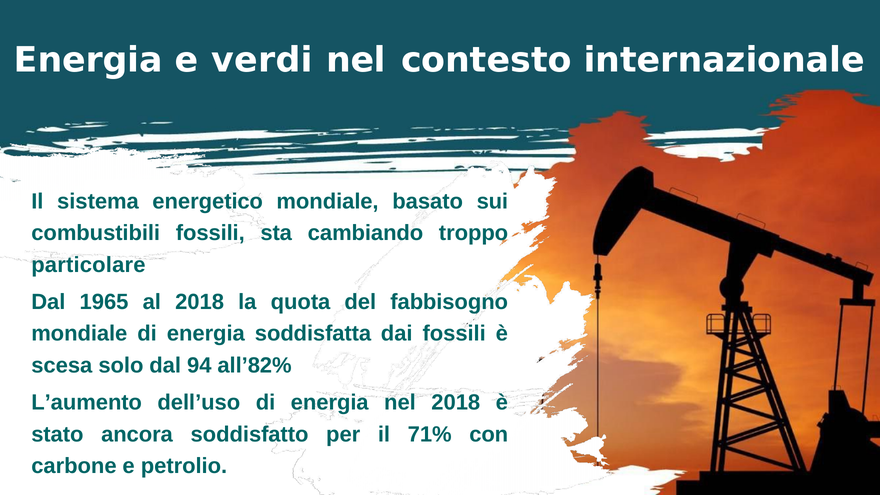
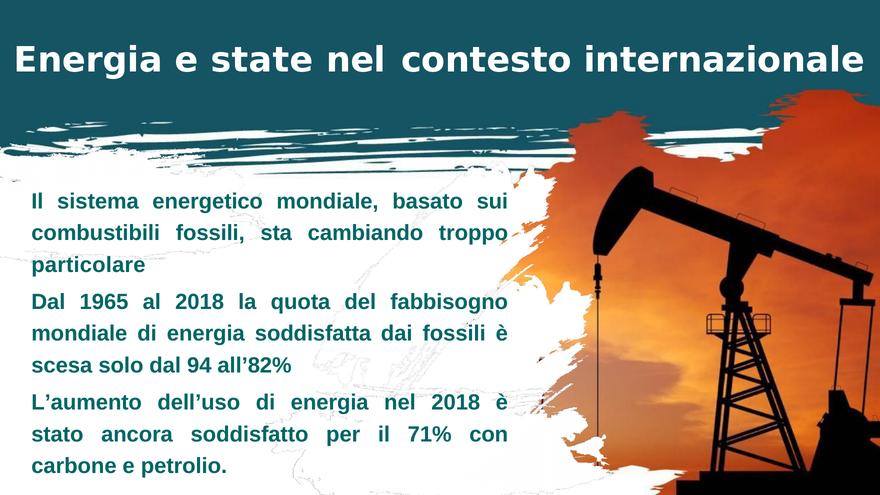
verdi: verdi -> state
